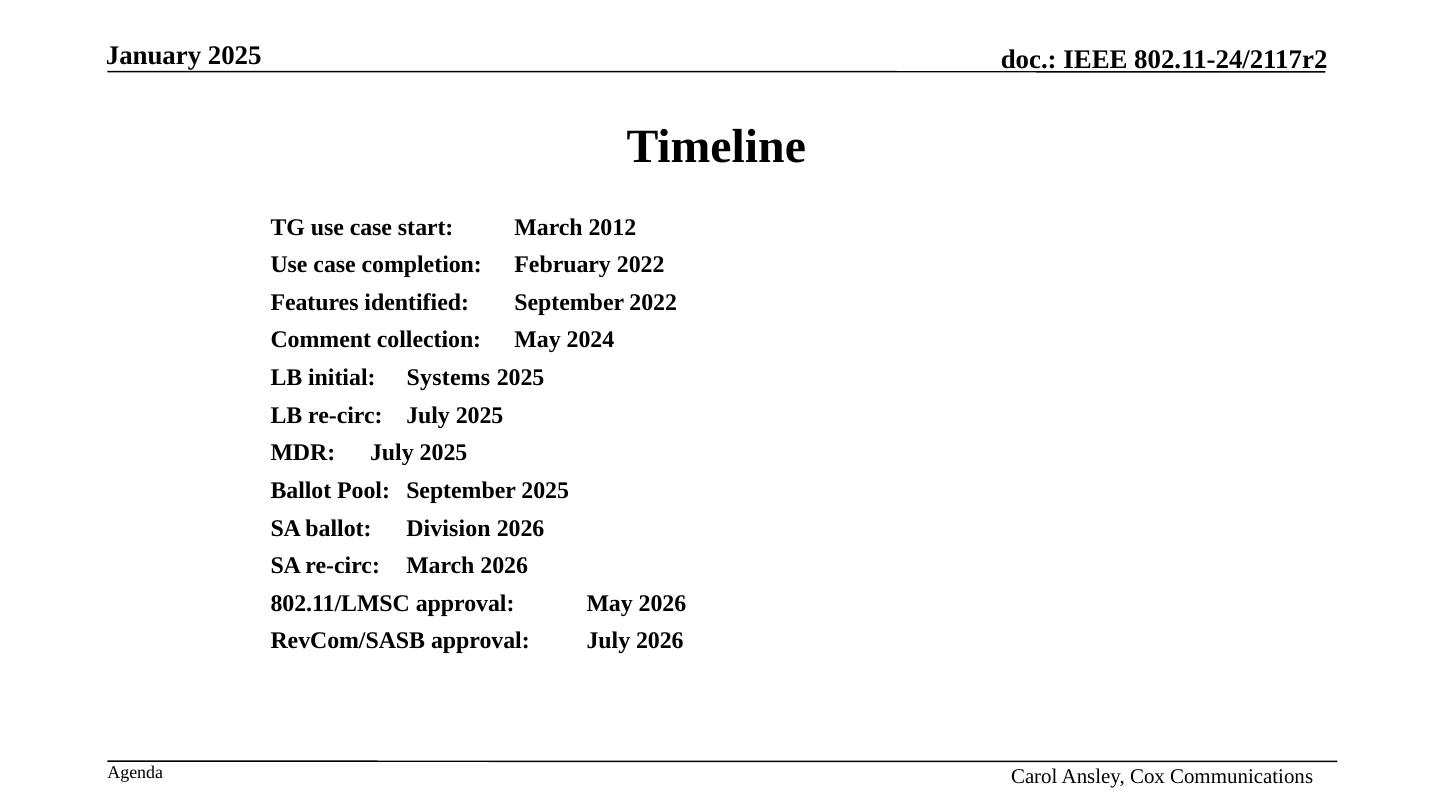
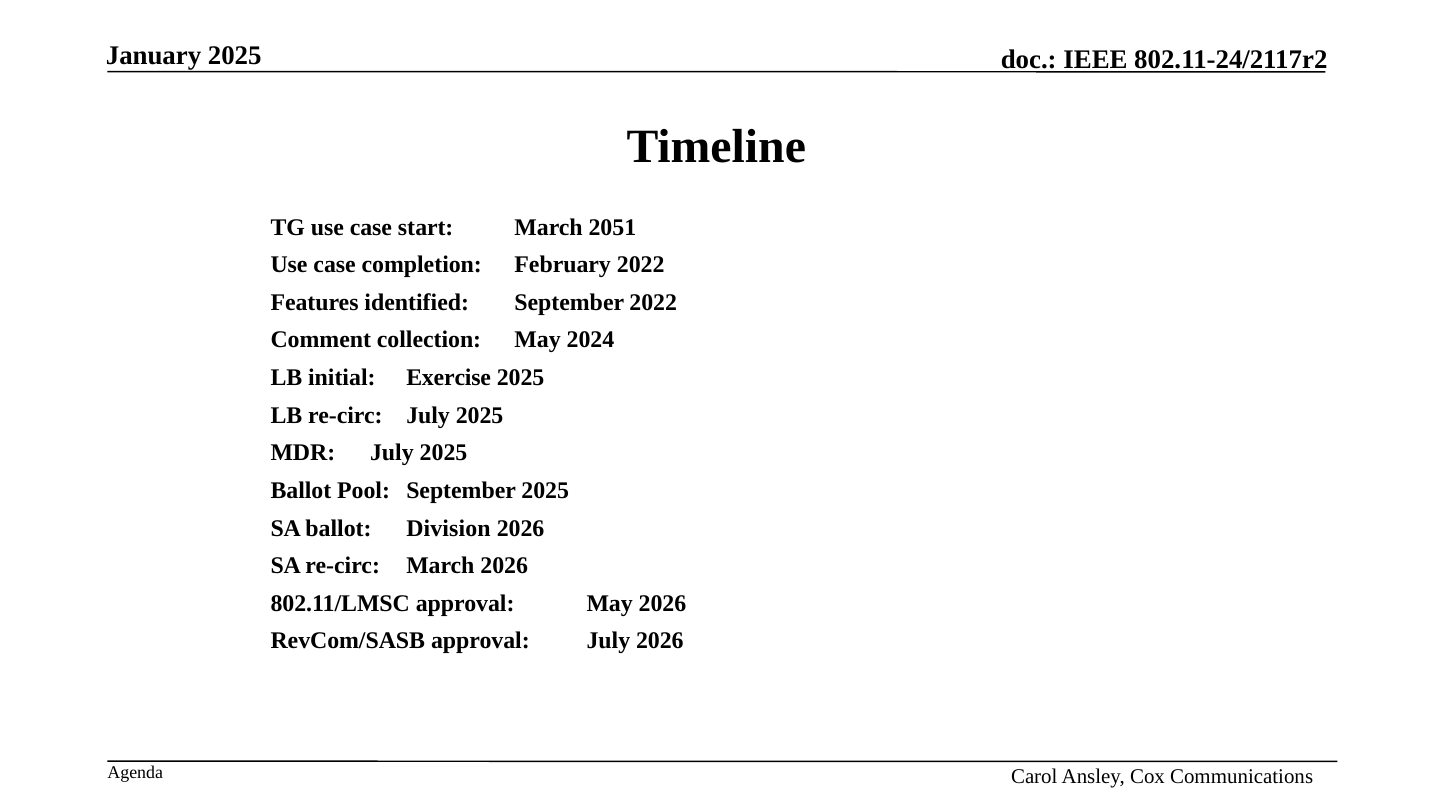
2012: 2012 -> 2051
Systems: Systems -> Exercise
